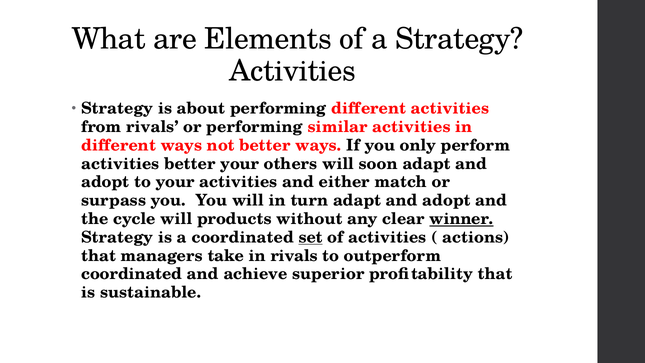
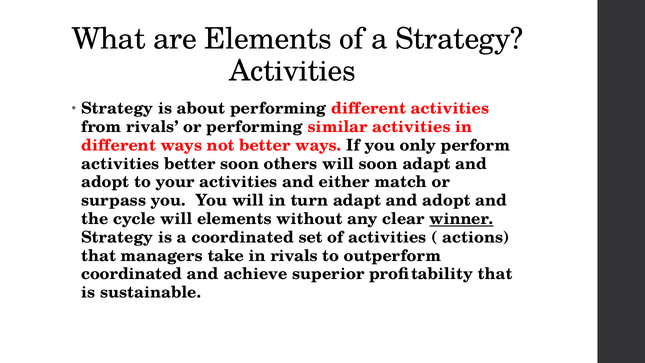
better your: your -> soon
will products: products -> elements
set underline: present -> none
